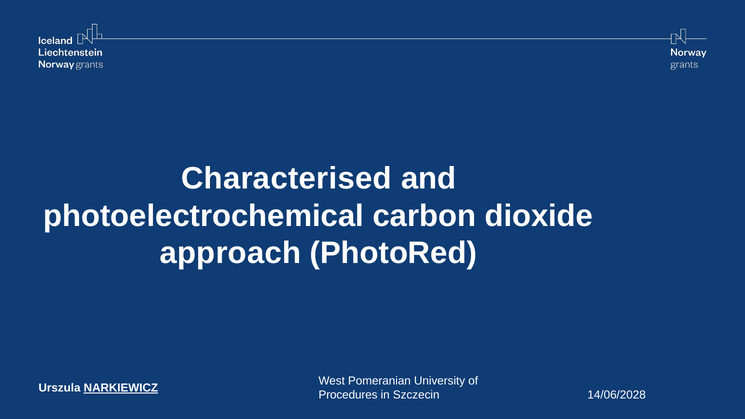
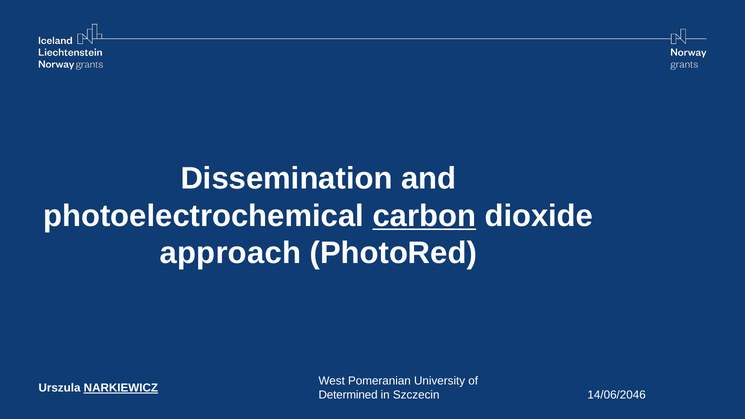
Characterised: Characterised -> Dissemination
carbon underline: none -> present
Procedures: Procedures -> Determined
14/06/2028: 14/06/2028 -> 14/06/2046
